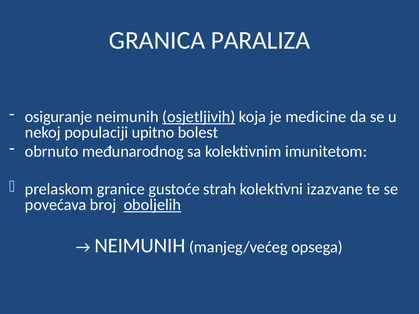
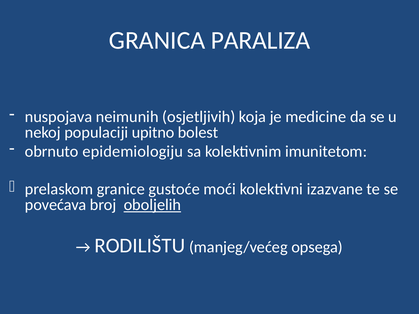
osiguranje: osiguranje -> nuspojava
osjetljivih underline: present -> none
međunarodnog: međunarodnog -> epidemiologiju
strah: strah -> moći
NEIMUNIH at (140, 246): NEIMUNIH -> RODILIŠTU
